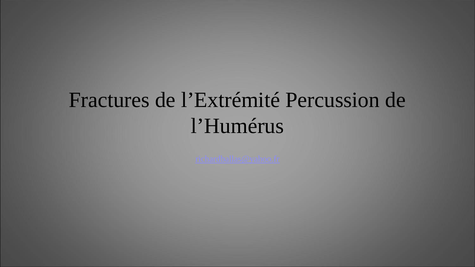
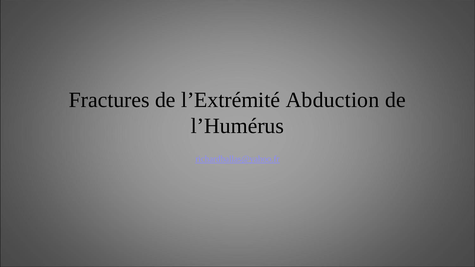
Percussion: Percussion -> Abduction
